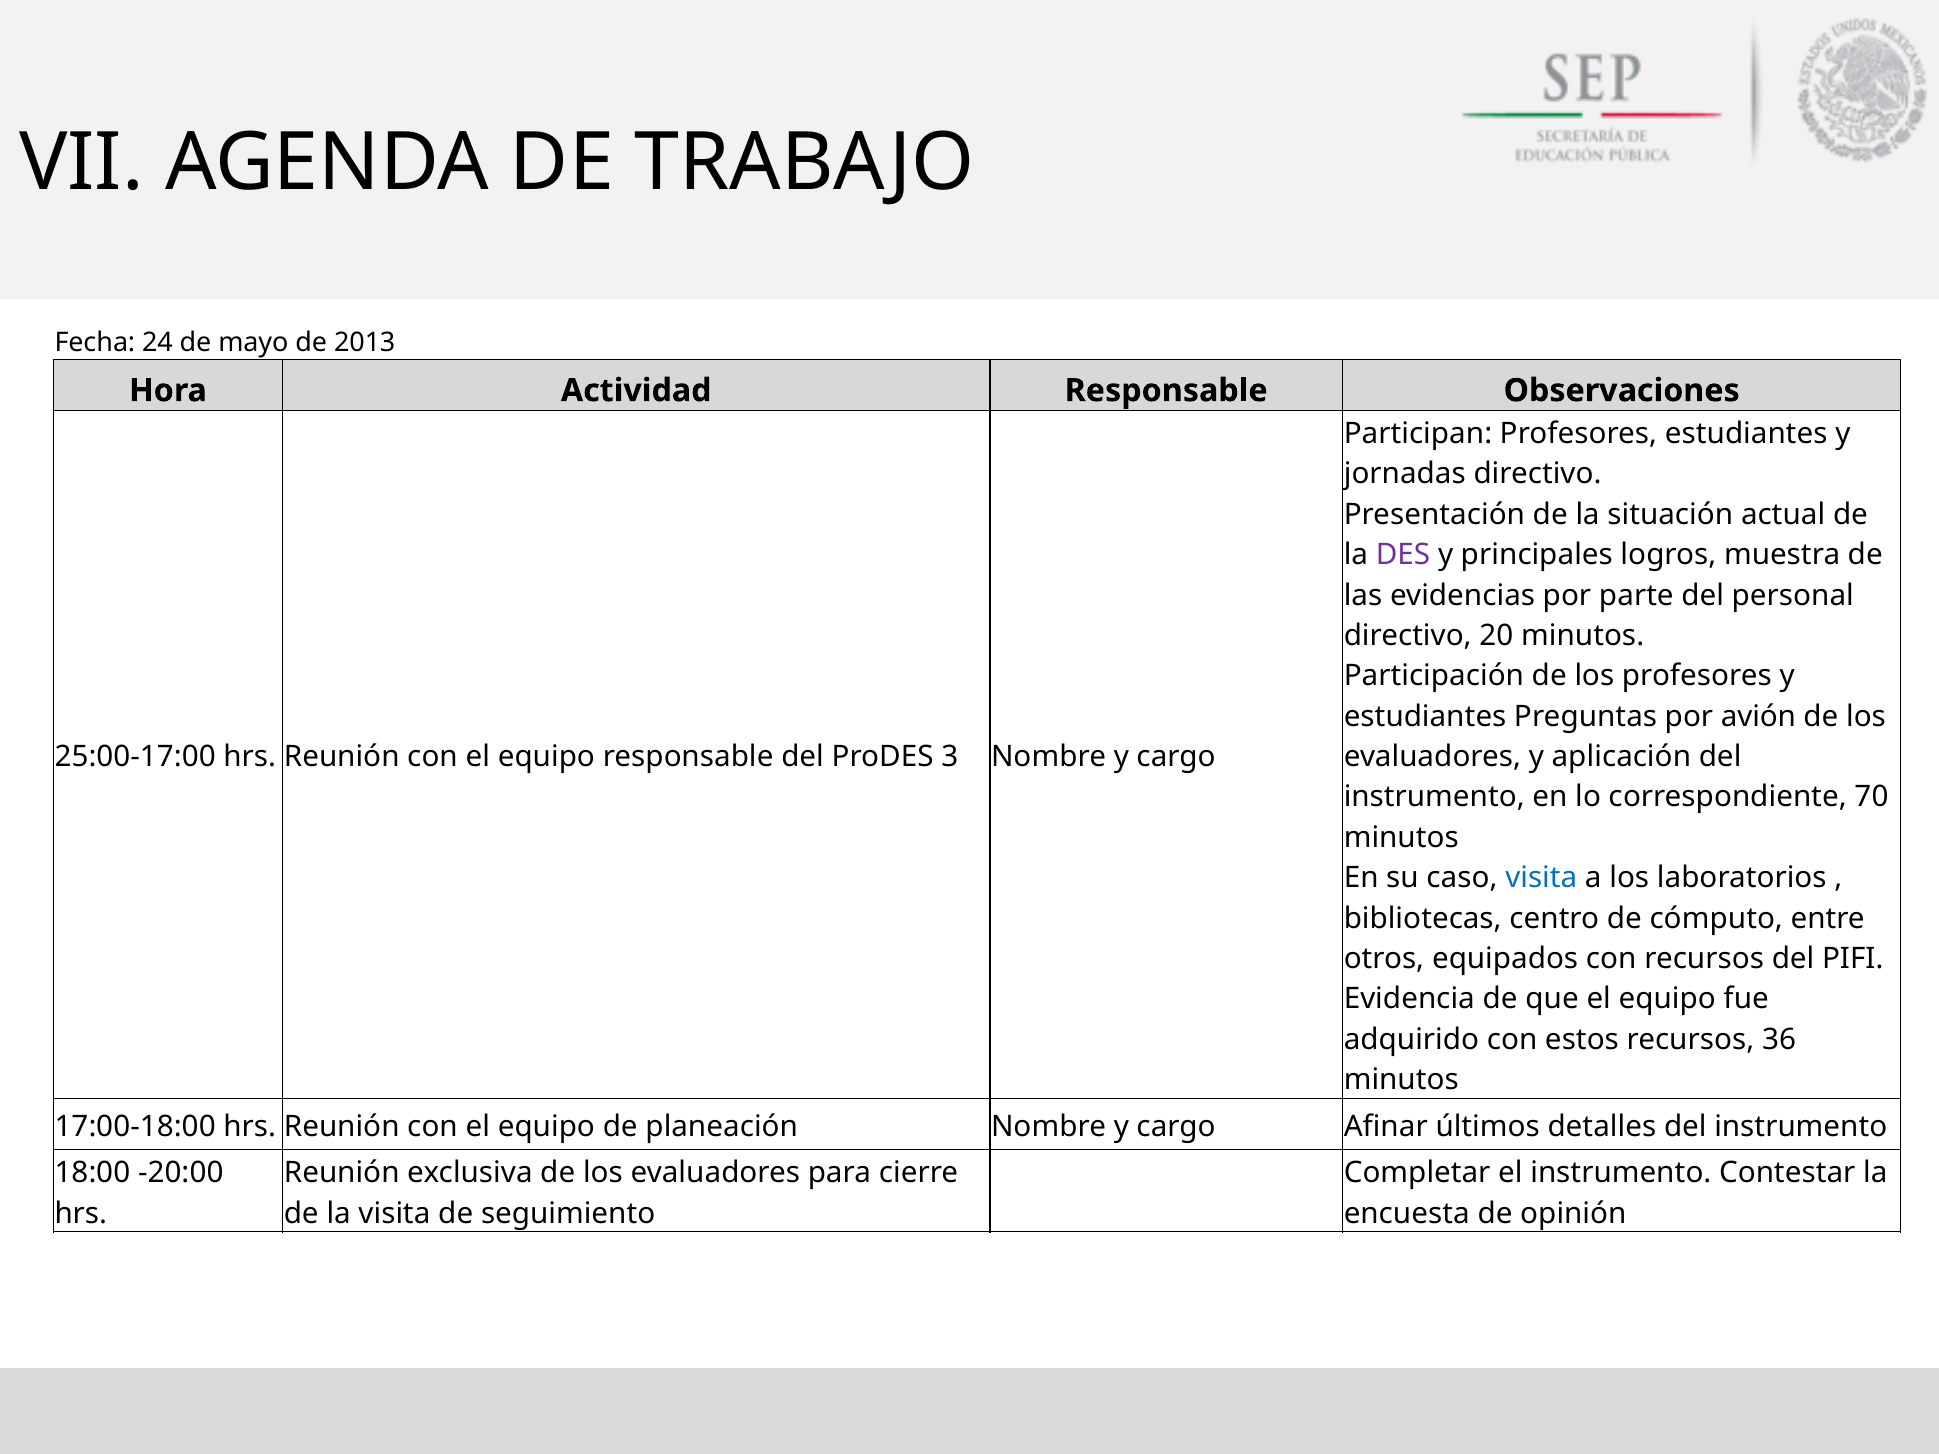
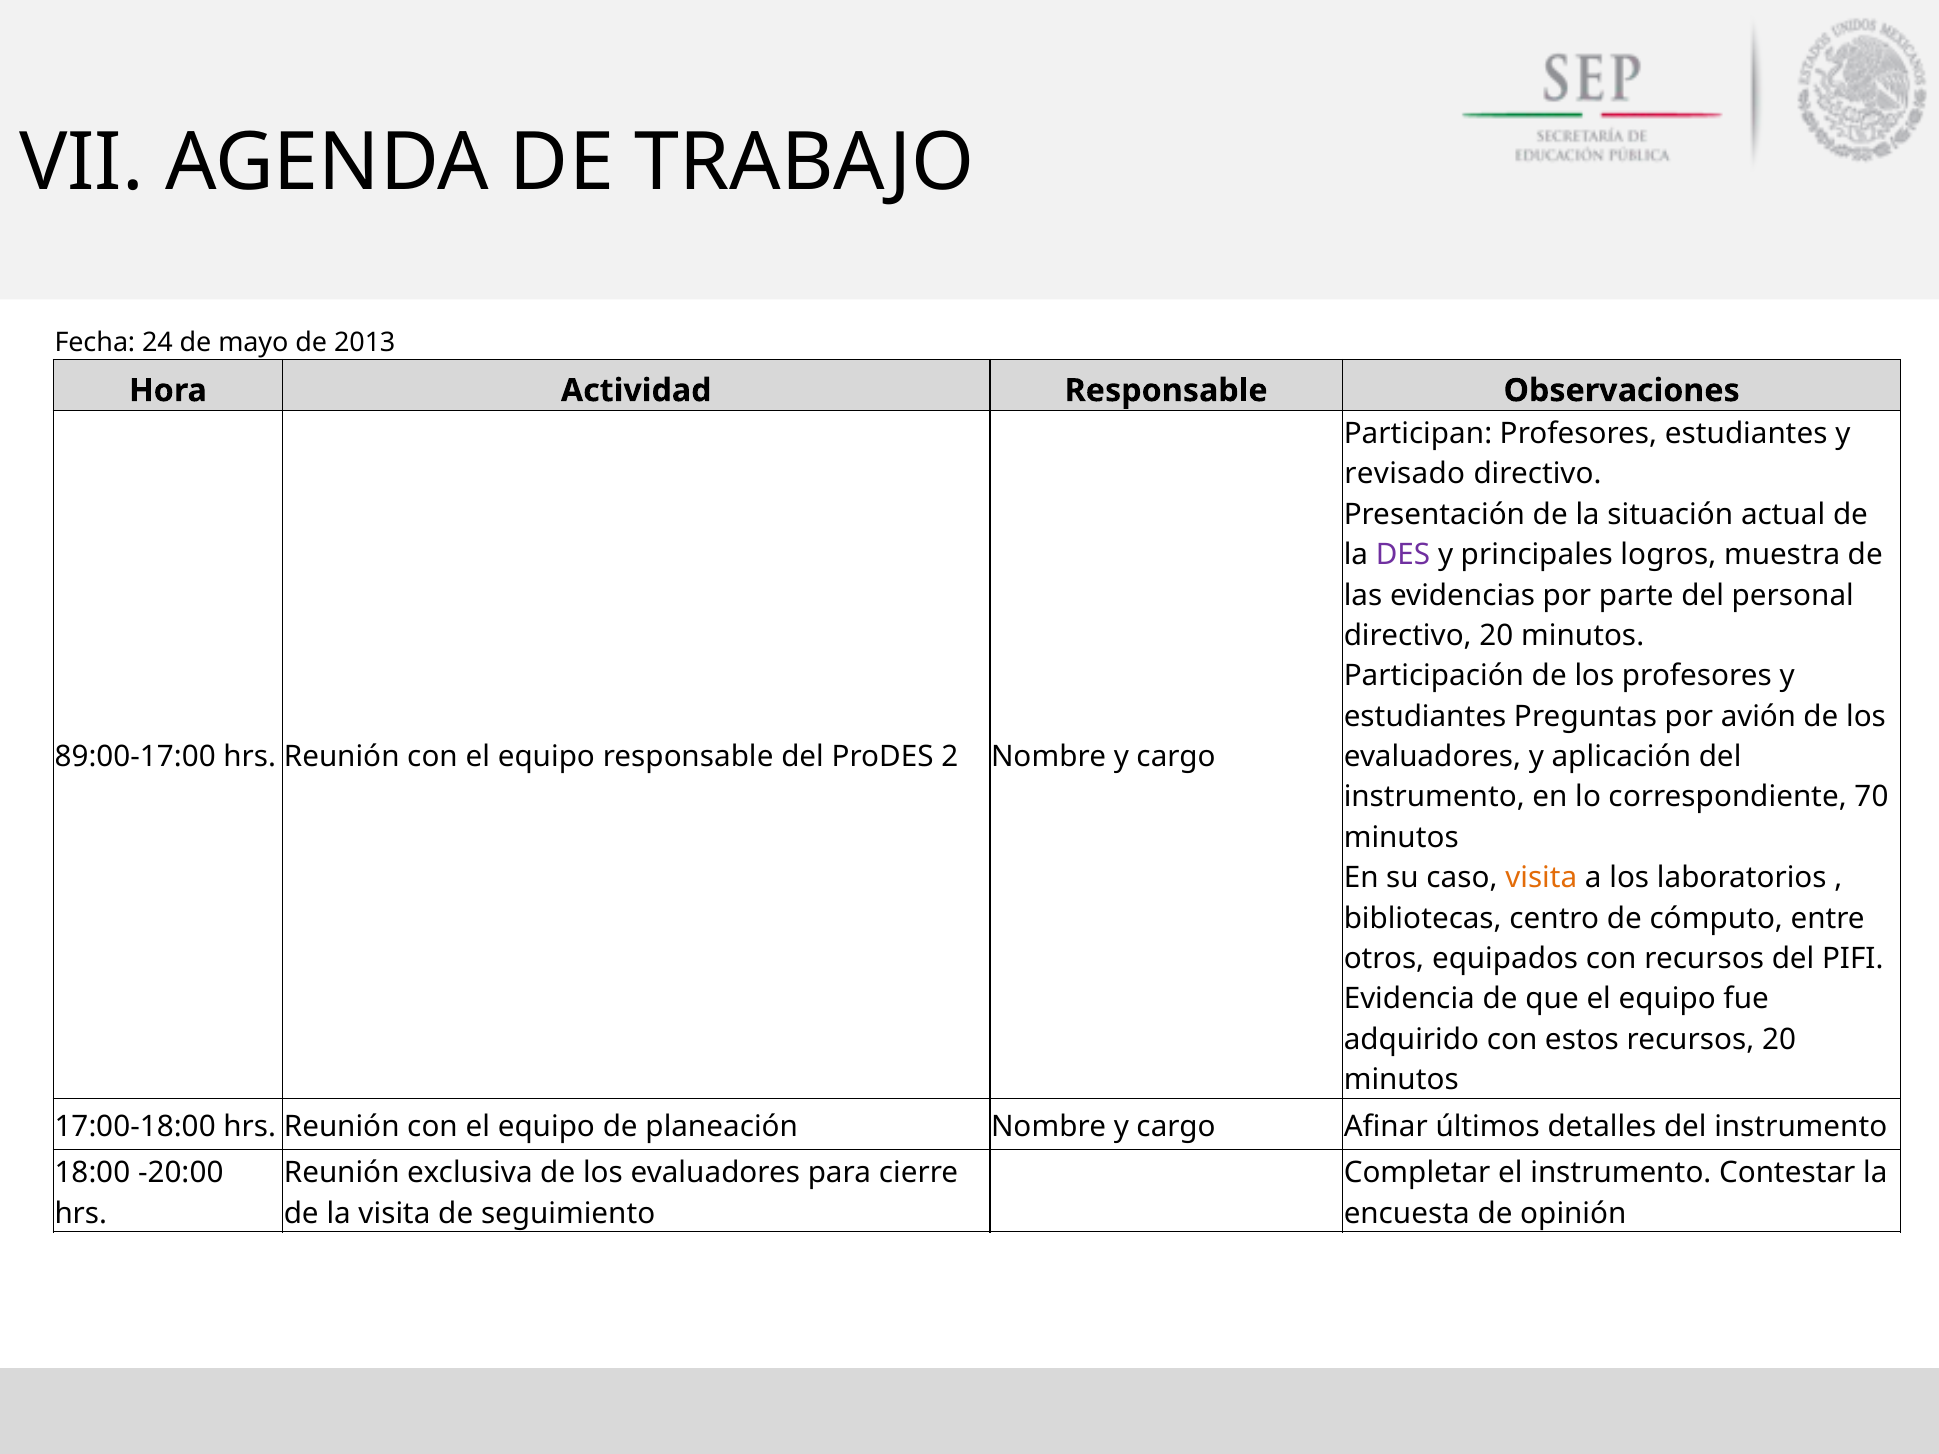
jornadas: jornadas -> revisado
25:00-17:00: 25:00-17:00 -> 89:00-17:00
3: 3 -> 2
visita at (1541, 878) colour: blue -> orange
recursos 36: 36 -> 20
